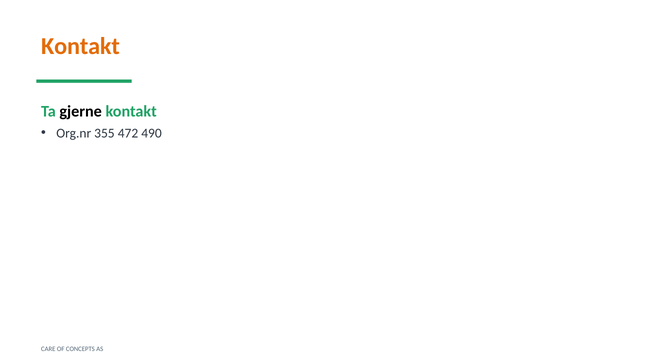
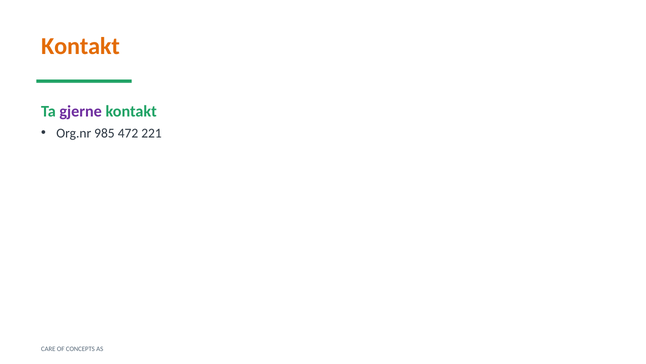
gjerne colour: black -> purple
355: 355 -> 985
490: 490 -> 221
